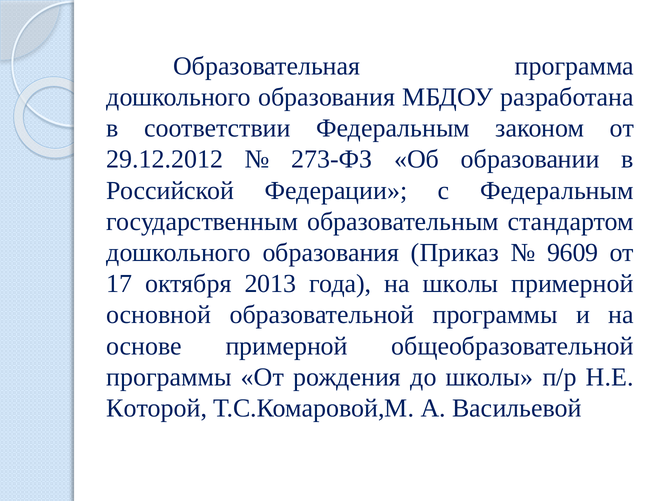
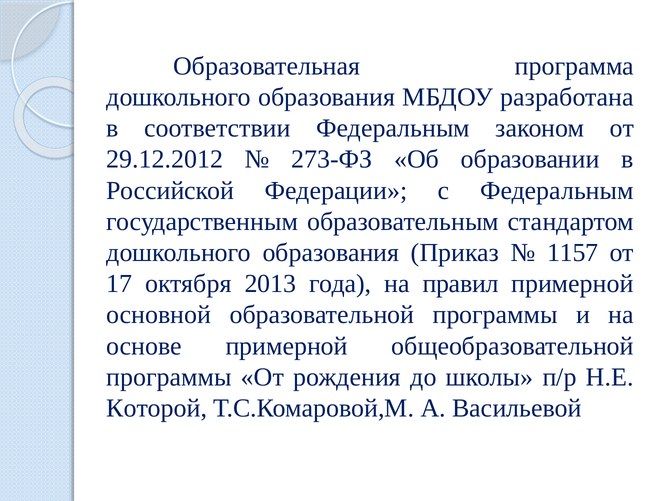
9609: 9609 -> 1157
на школы: школы -> правил
